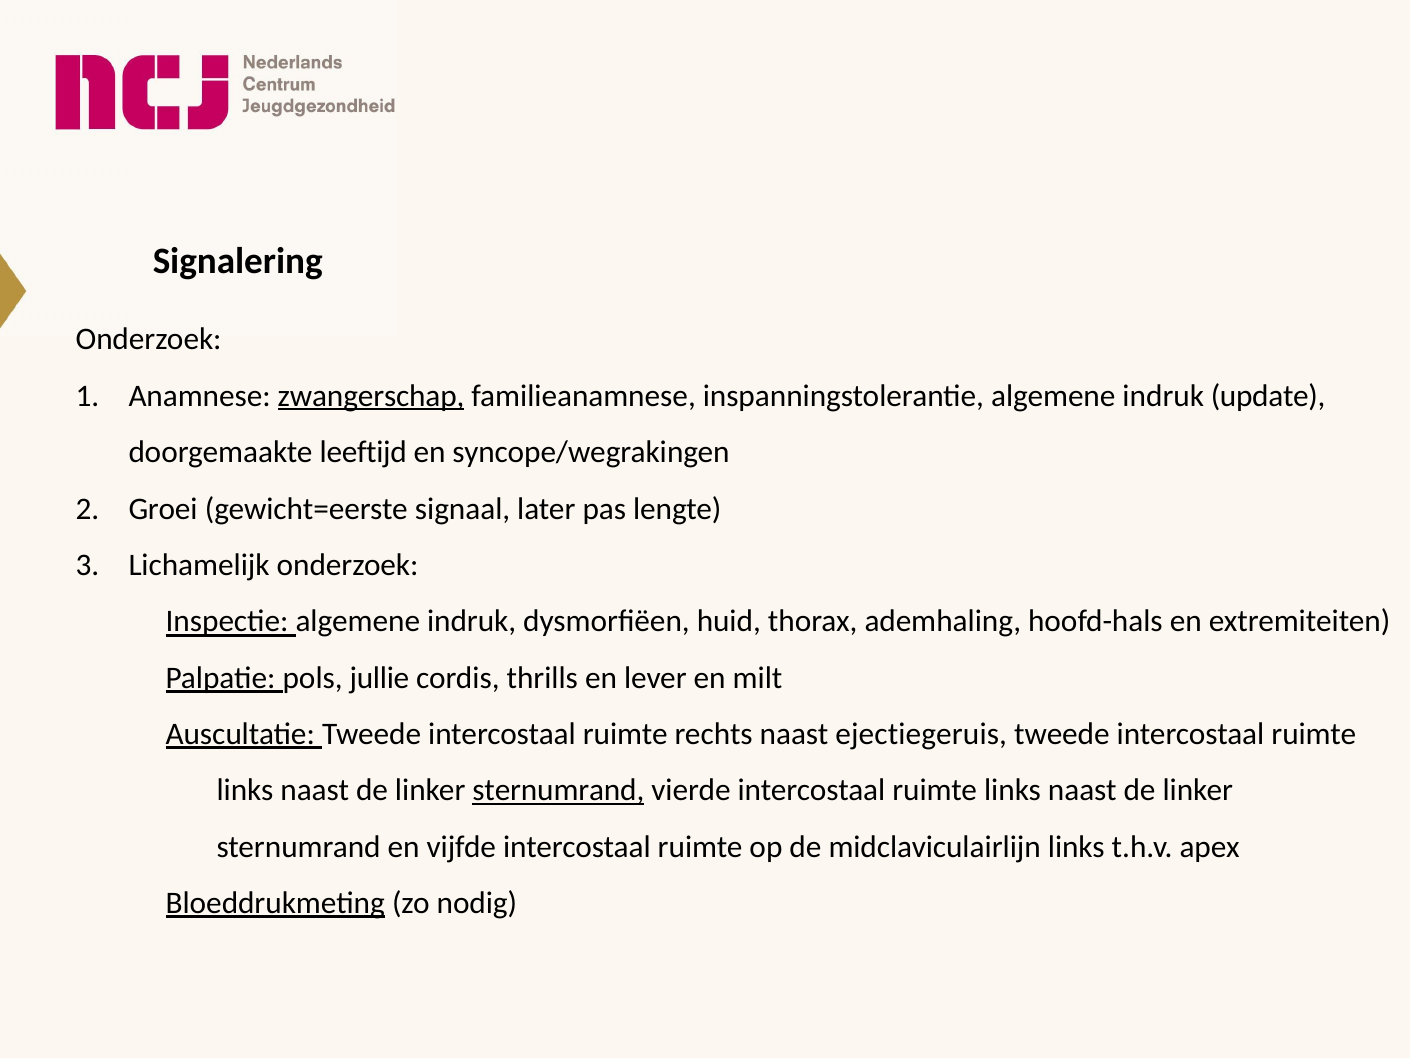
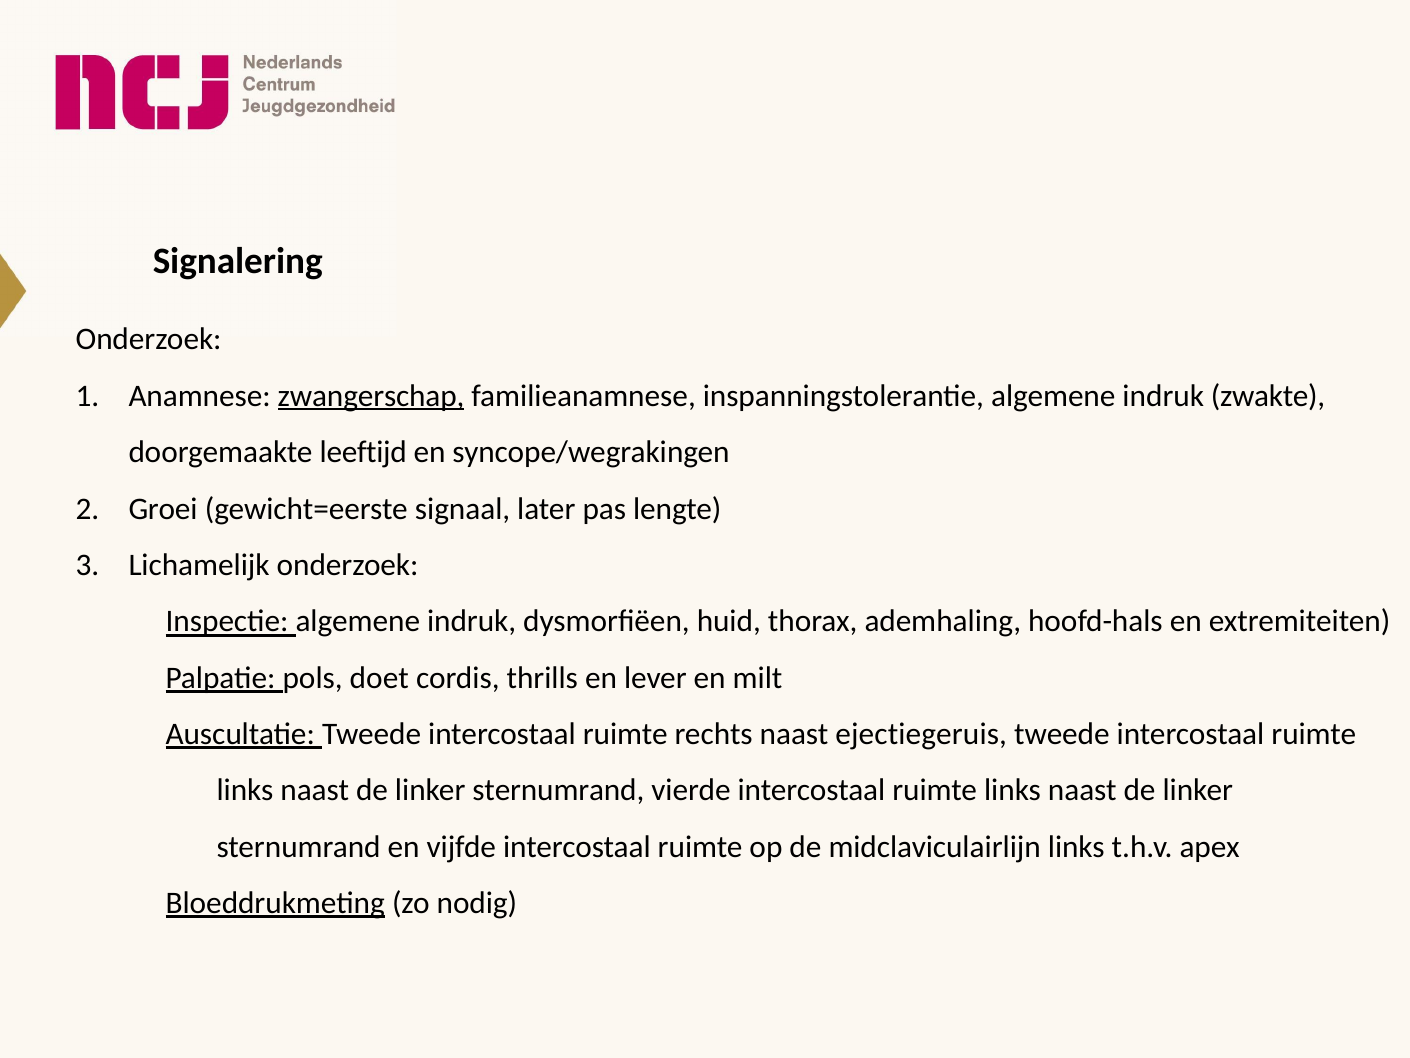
update: update -> zwakte
jullie: jullie -> doet
sternumrand at (558, 790) underline: present -> none
